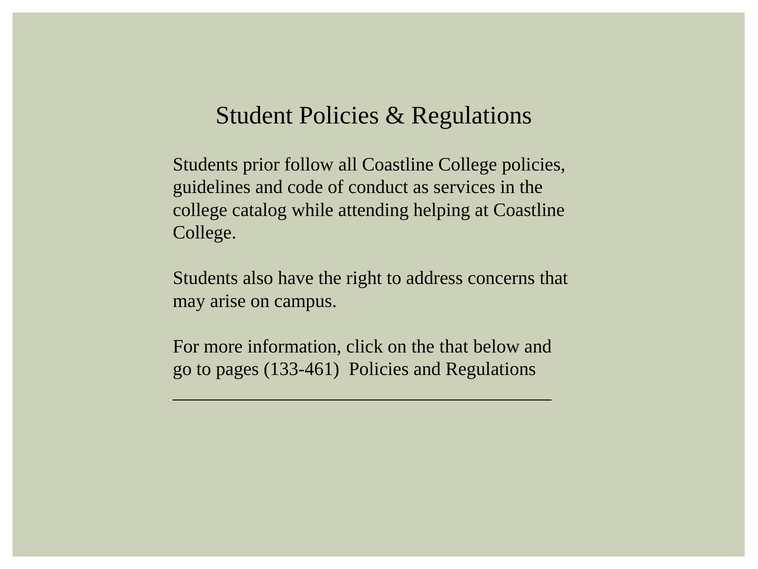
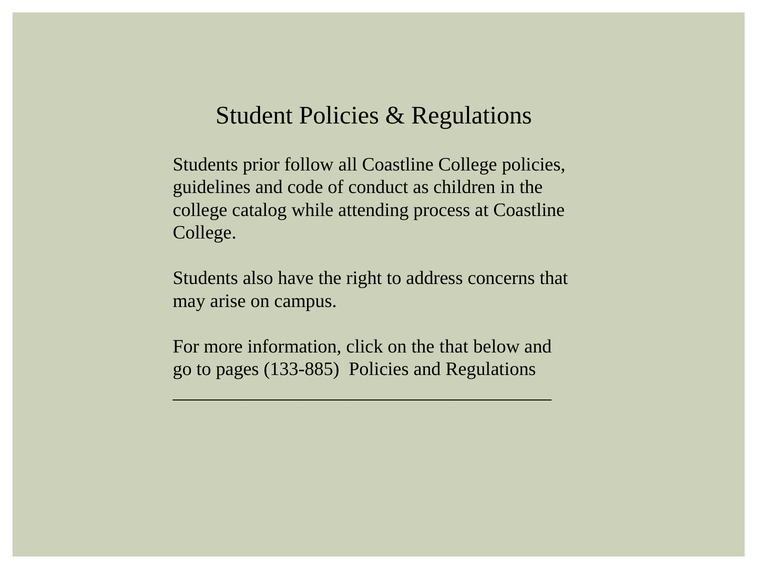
services: services -> children
helping: helping -> process
133-461: 133-461 -> 133-885
